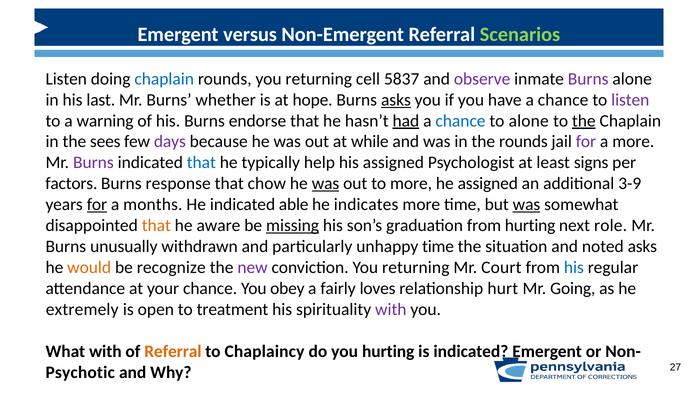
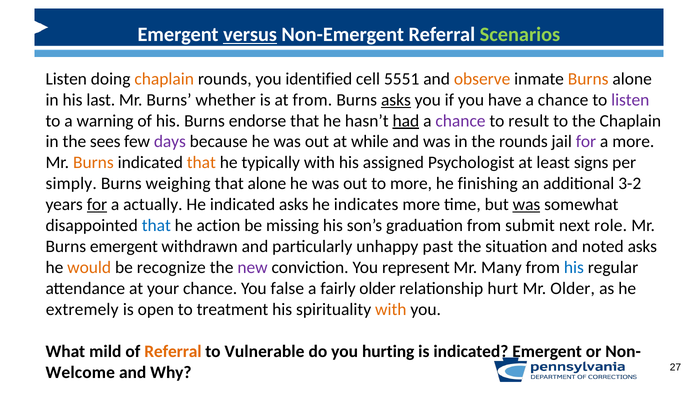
versus underline: none -> present
chaplain at (164, 79) colour: blue -> orange
rounds you returning: returning -> identified
5837: 5837 -> 5551
observe colour: purple -> orange
Burns at (588, 79) colour: purple -> orange
at hope: hope -> from
chance at (461, 121) colour: blue -> purple
to alone: alone -> result
the at (584, 121) underline: present -> none
Burns at (93, 162) colour: purple -> orange
that at (201, 162) colour: blue -> orange
typically help: help -> with
factors: factors -> simply
response: response -> weighing
that chow: chow -> alone
was at (326, 183) underline: present -> none
he assigned: assigned -> finishing
3-9: 3-9 -> 3-2
months: months -> actually
indicated able: able -> asks
that at (156, 225) colour: orange -> blue
aware: aware -> action
missing underline: present -> none
from hurting: hurting -> submit
Burns unusually: unusually -> emergent
unhappy time: time -> past
conviction You returning: returning -> represent
Court: Court -> Many
obey: obey -> false
fairly loves: loves -> older
Mr Going: Going -> Older
with at (391, 309) colour: purple -> orange
What with: with -> mild
Chaplaincy: Chaplaincy -> Vulnerable
Psychotic: Psychotic -> Welcome
